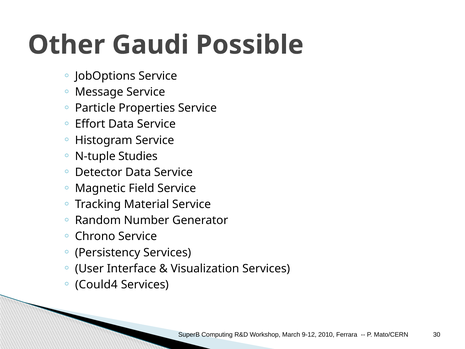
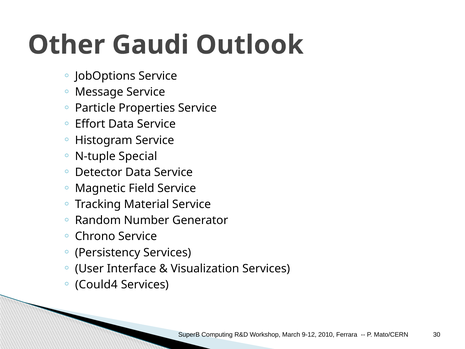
Possible: Possible -> Outlook
Studies: Studies -> Special
